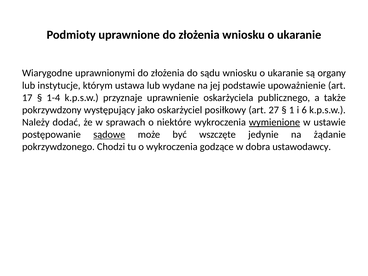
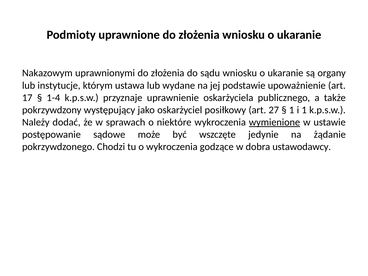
Wiarygodne: Wiarygodne -> Nakazowym
i 6: 6 -> 1
sądowe underline: present -> none
